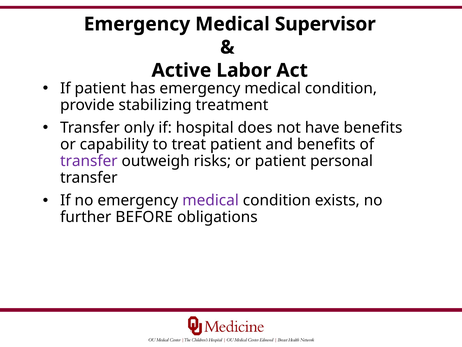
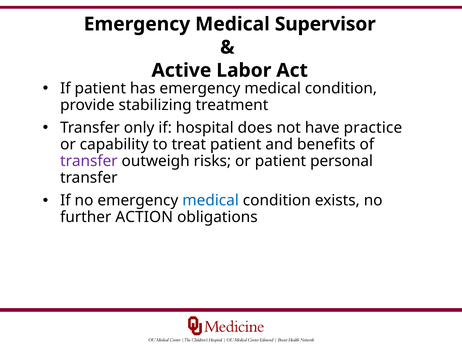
have benefits: benefits -> practice
medical at (211, 200) colour: purple -> blue
BEFORE: BEFORE -> ACTION
